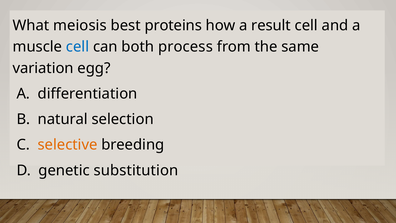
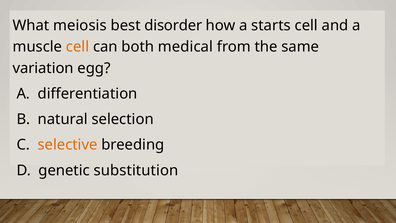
proteins: proteins -> disorder
result: result -> starts
cell at (78, 47) colour: blue -> orange
process: process -> medical
